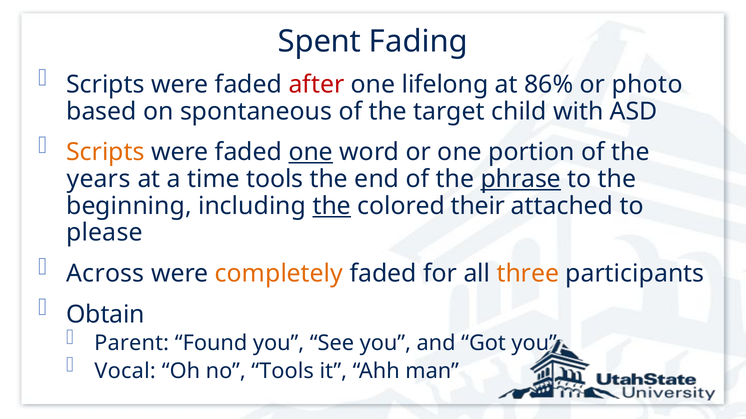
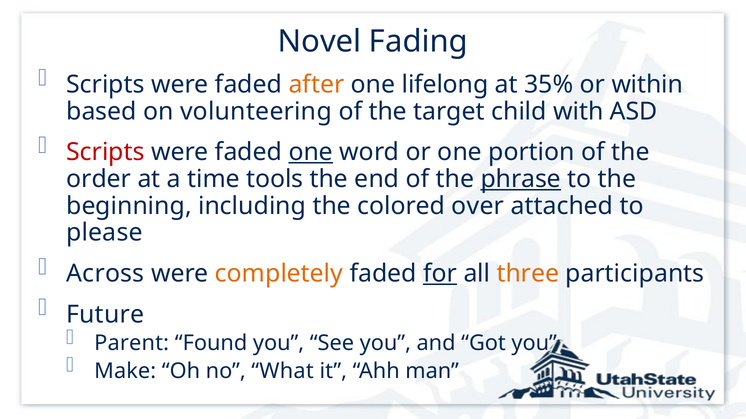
Spent: Spent -> Novel
after colour: red -> orange
86%: 86% -> 35%
photo: photo -> within
spontaneous: spontaneous -> volunteering
Scripts at (105, 152) colour: orange -> red
years: years -> order
the at (332, 206) underline: present -> none
their: their -> over
for underline: none -> present
Obtain: Obtain -> Future
Vocal: Vocal -> Make
no Tools: Tools -> What
